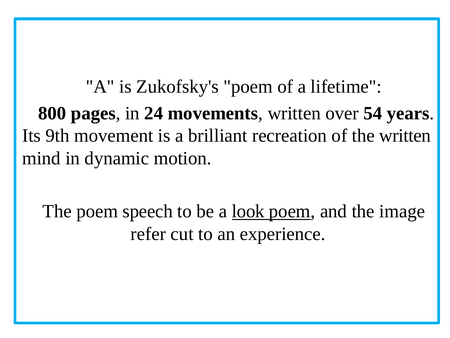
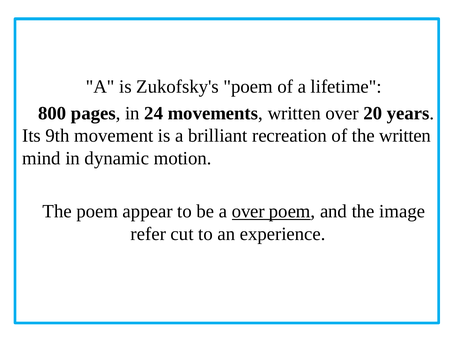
54: 54 -> 20
speech: speech -> appear
a look: look -> over
